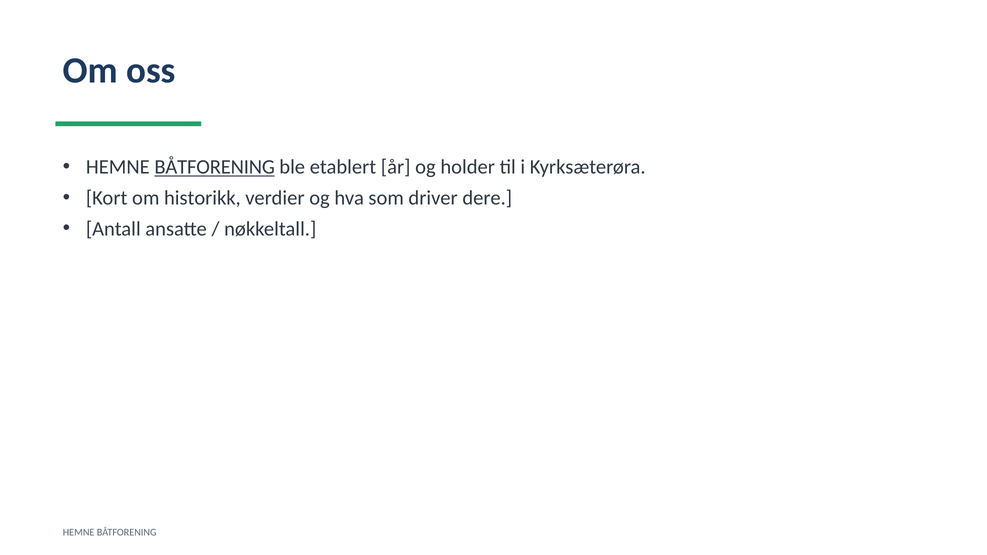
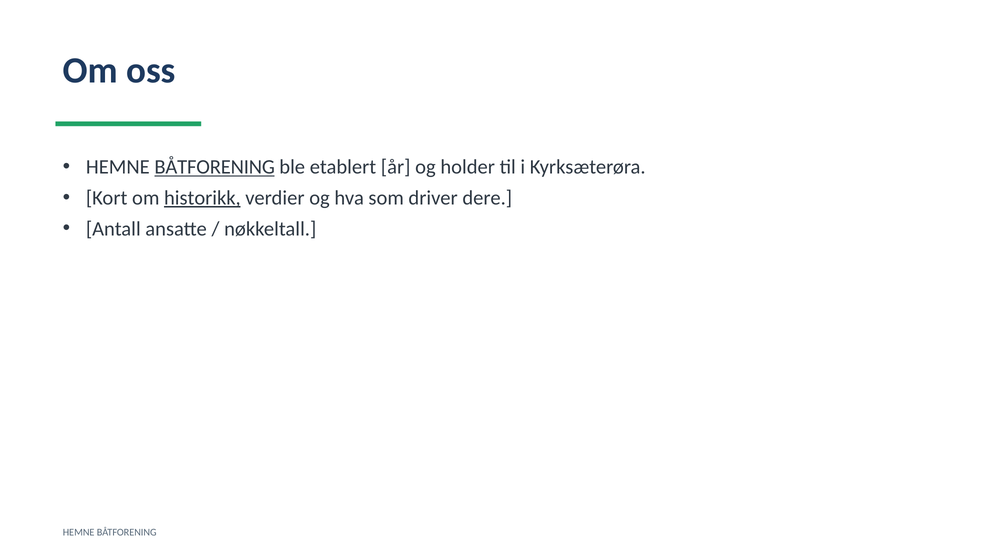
historikk underline: none -> present
